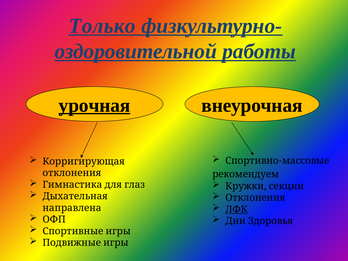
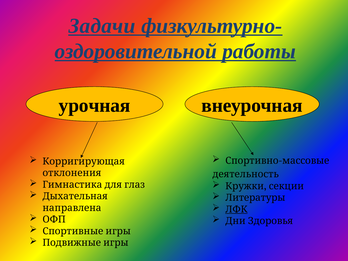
Только: Только -> Задачи
урочная underline: present -> none
рекомендуем: рекомендуем -> деятельность
Отклонения at (255, 198): Отклонения -> Литературы
